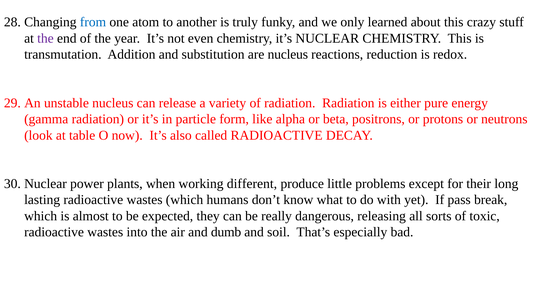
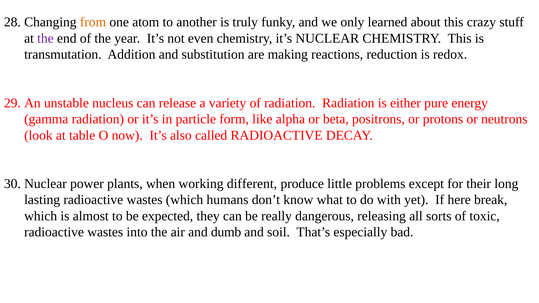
from colour: blue -> orange
are nucleus: nucleus -> making
pass: pass -> here
